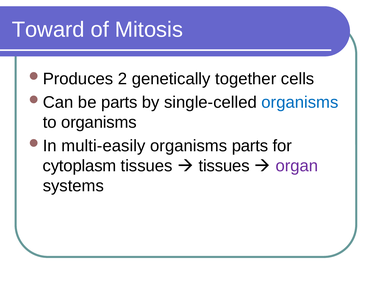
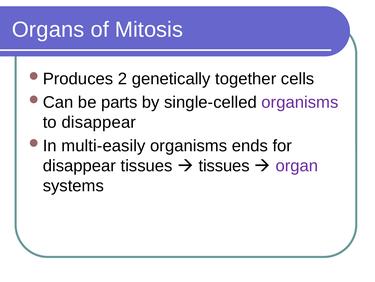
Toward: Toward -> Organs
organisms at (300, 102) colour: blue -> purple
to organisms: organisms -> disappear
organisms parts: parts -> ends
cytoplasm at (80, 165): cytoplasm -> disappear
